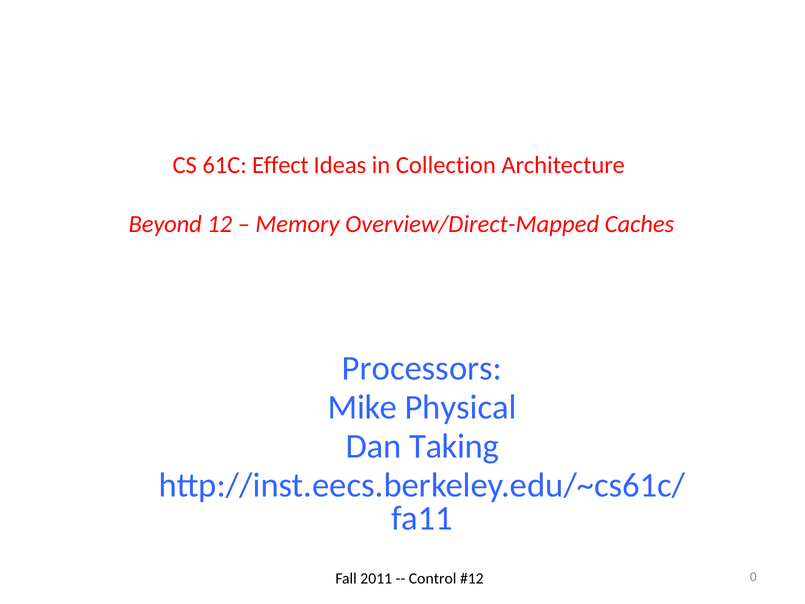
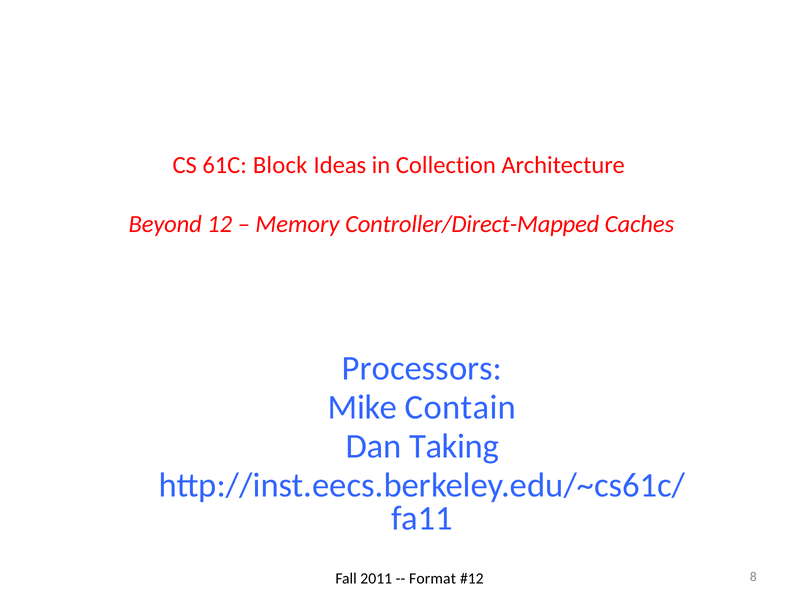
Effect: Effect -> Block
Overview/Direct-Mapped: Overview/Direct-Mapped -> Controller/Direct-Mapped
Physical: Physical -> Contain
Control: Control -> Format
0: 0 -> 8
